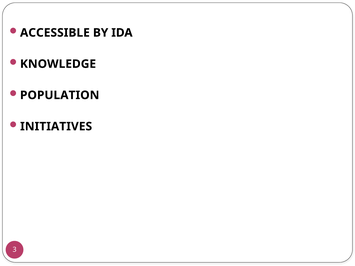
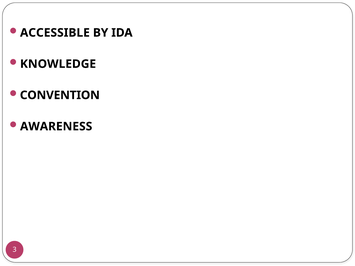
POPULATION: POPULATION -> CONVENTION
INITIATIVES: INITIATIVES -> AWARENESS
